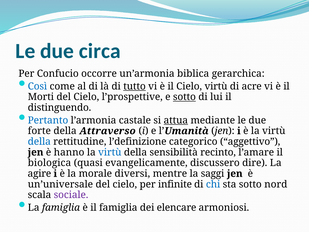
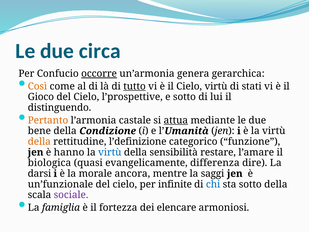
occorre underline: none -> present
biblica: biblica -> genera
Così colour: blue -> orange
acre: acre -> stati
Morti: Morti -> Gioco
sotto at (184, 97) underline: present -> none
Pertanto colour: blue -> orange
forte: forte -> bene
Attraverso: Attraverso -> Condizione
della at (39, 141) colour: blue -> orange
aggettivo: aggettivo -> funzione
recinto: recinto -> restare
discussero: discussero -> differenza
agire: agire -> darsi
diversi: diversi -> ancora
un’universale: un’universale -> un’funzionale
sotto nord: nord -> della
il famiglia: famiglia -> fortezza
